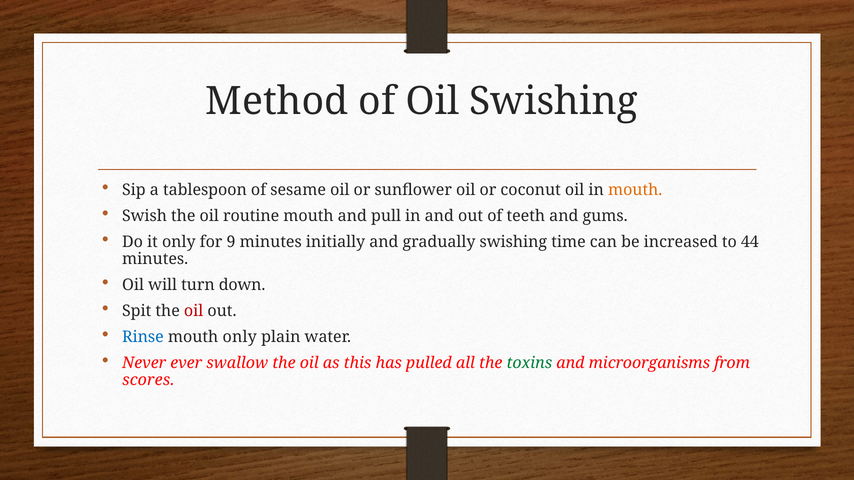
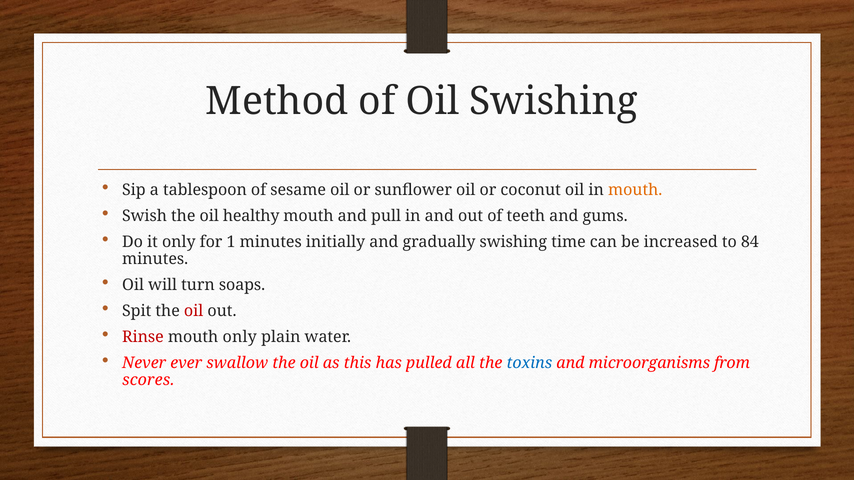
routine: routine -> healthy
9: 9 -> 1
44: 44 -> 84
down: down -> soaps
Rinse colour: blue -> red
toxins colour: green -> blue
